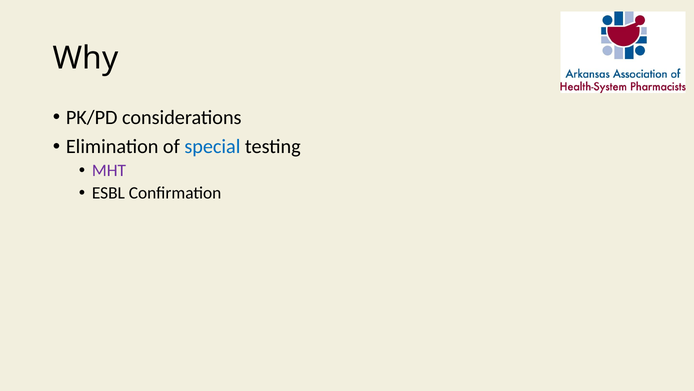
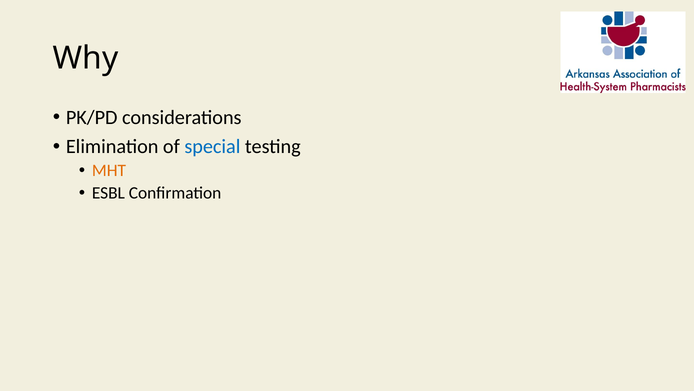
MHT colour: purple -> orange
